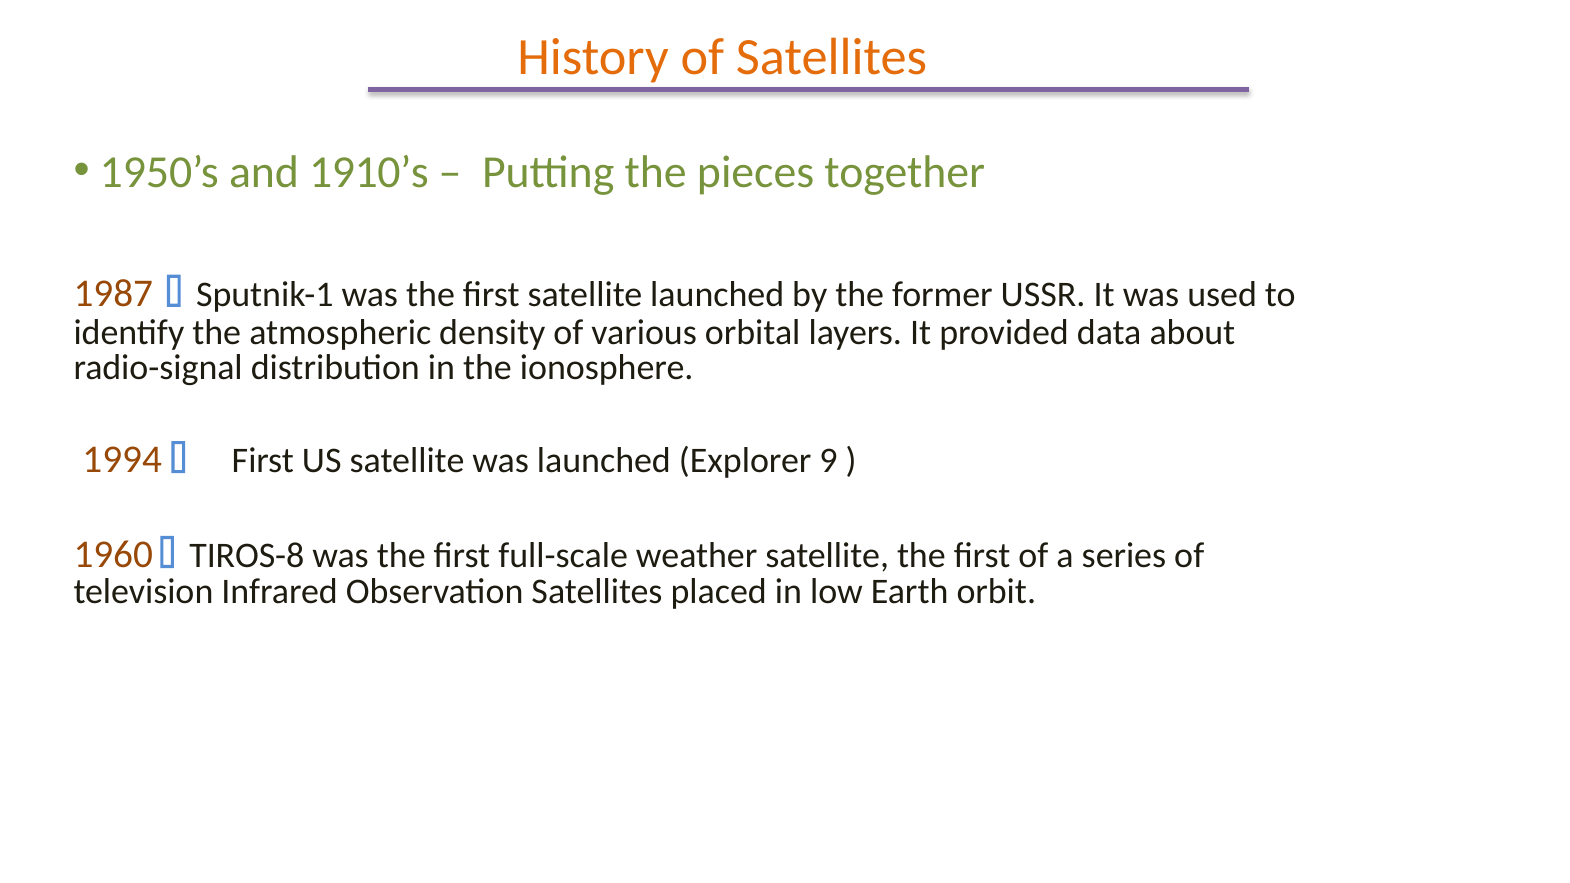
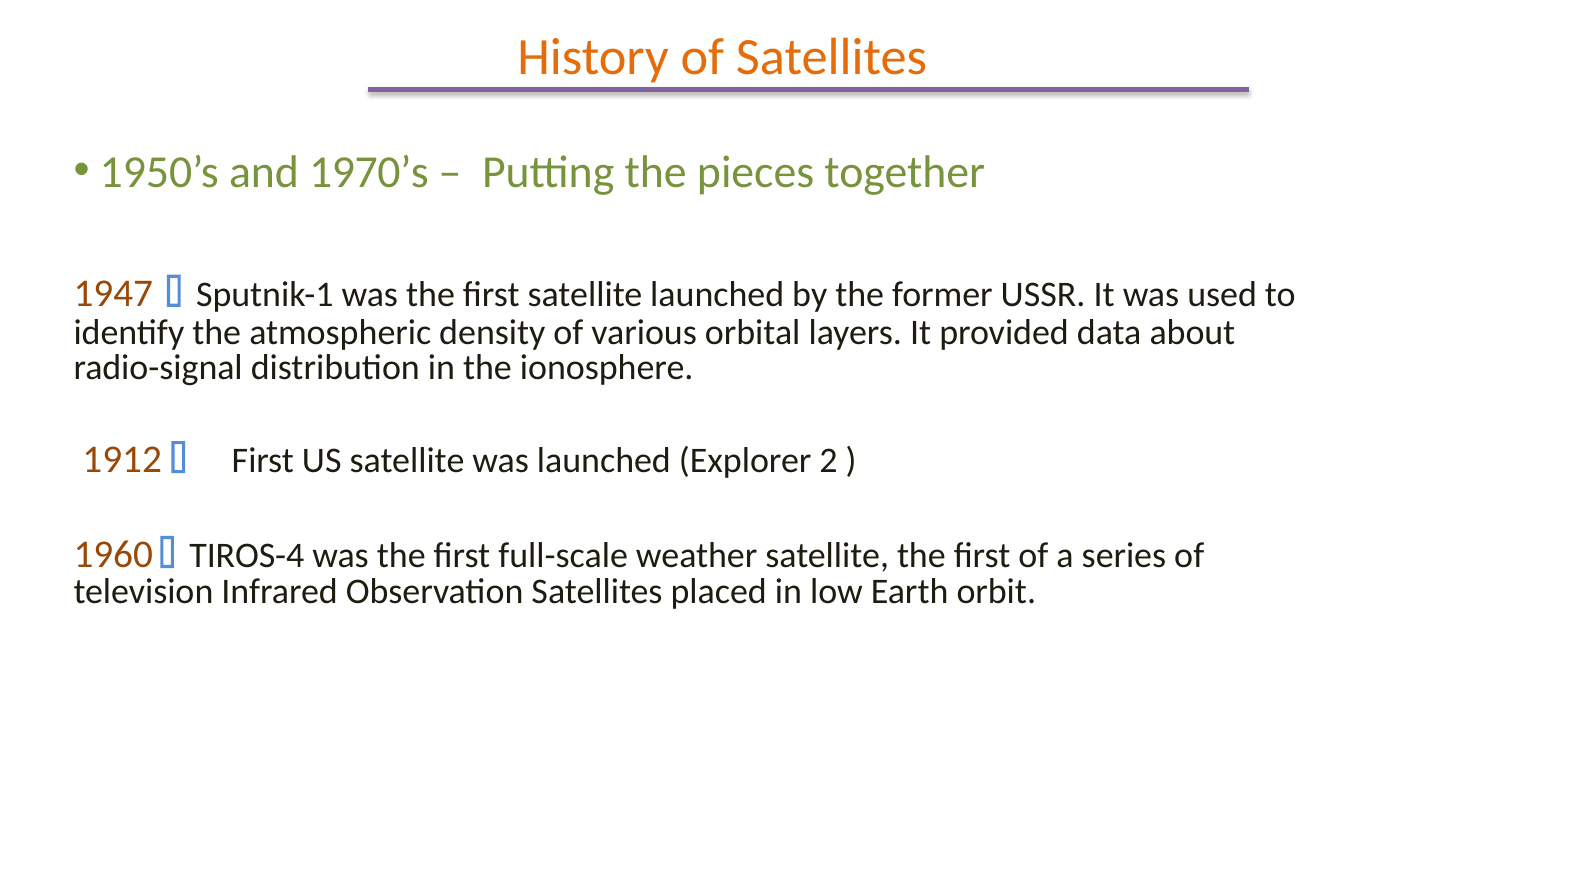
1910’s: 1910’s -> 1970’s
1987: 1987 -> 1947
1994: 1994 -> 1912
9: 9 -> 2
TIROS-8: TIROS-8 -> TIROS-4
